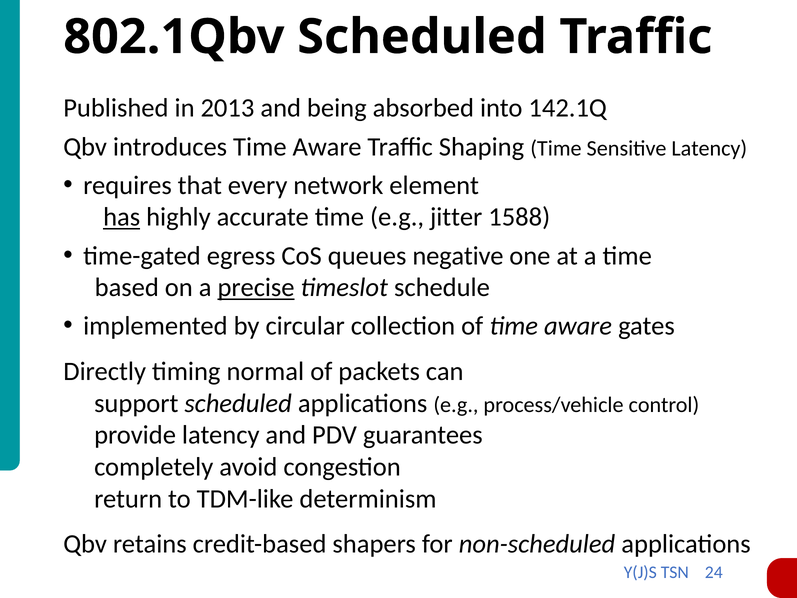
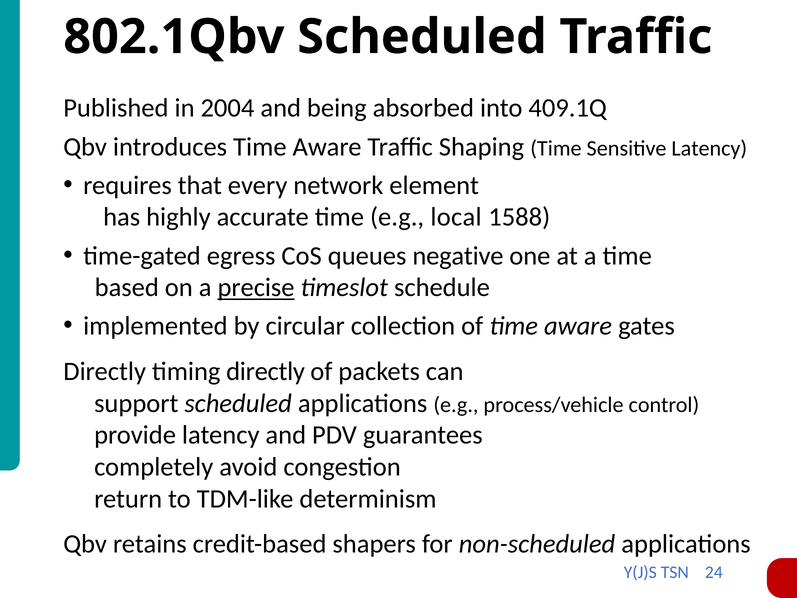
2013: 2013 -> 2004
142.1Q: 142.1Q -> 409.1Q
has underline: present -> none
jitter: jitter -> local
timing normal: normal -> directly
